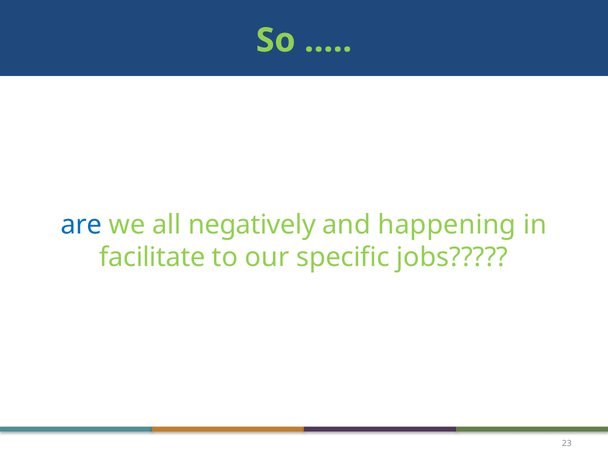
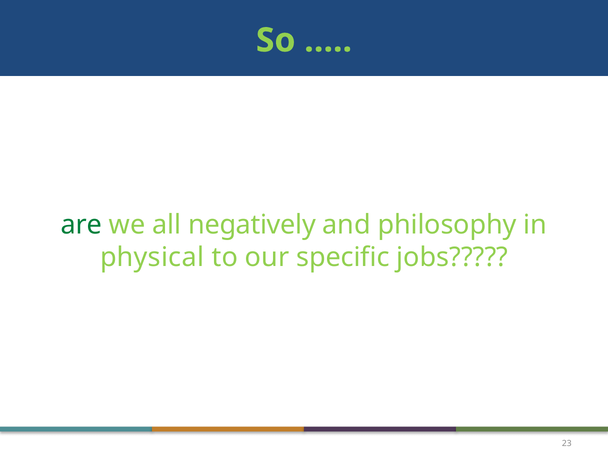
are colour: blue -> green
happening: happening -> philosophy
facilitate: facilitate -> physical
